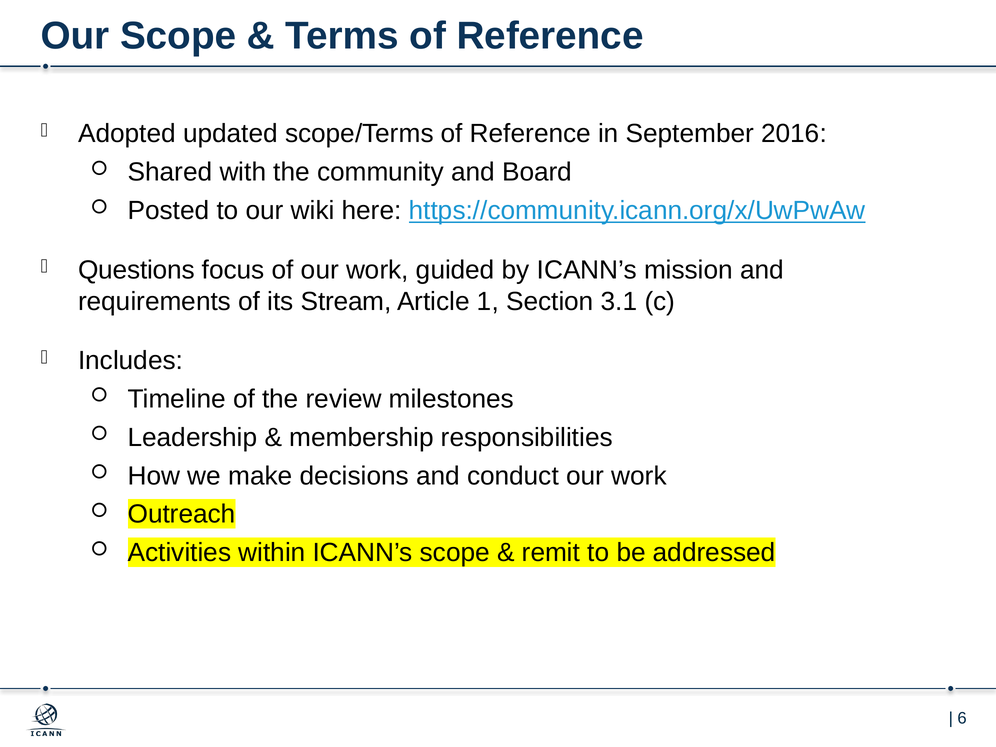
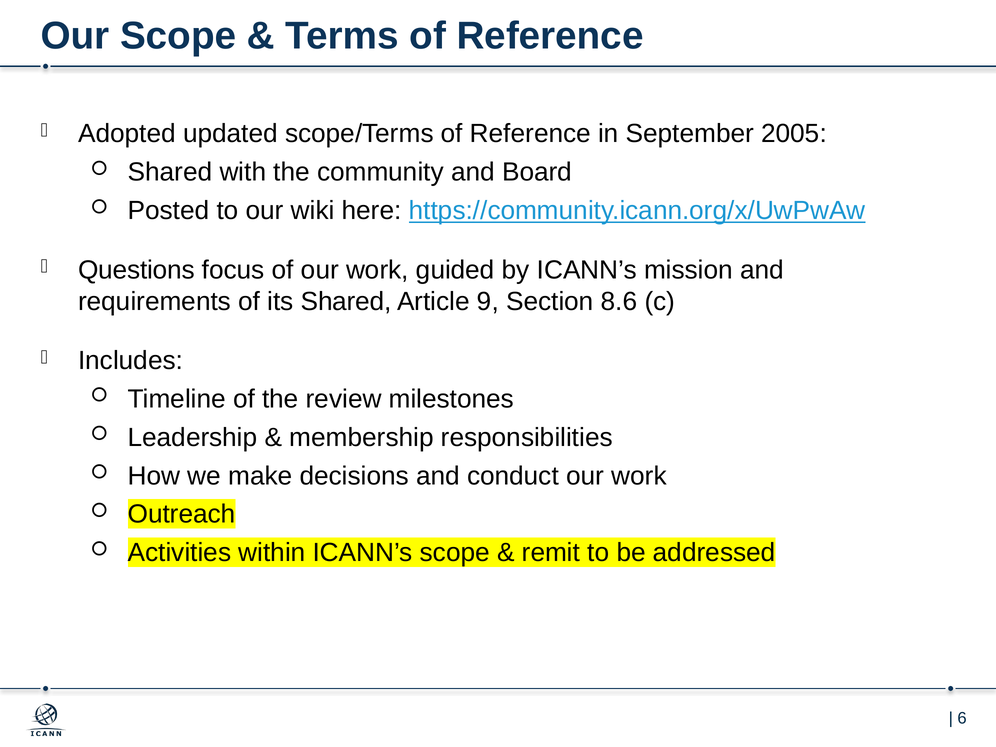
2016: 2016 -> 2005
its Stream: Stream -> Shared
1: 1 -> 9
3.1: 3.1 -> 8.6
